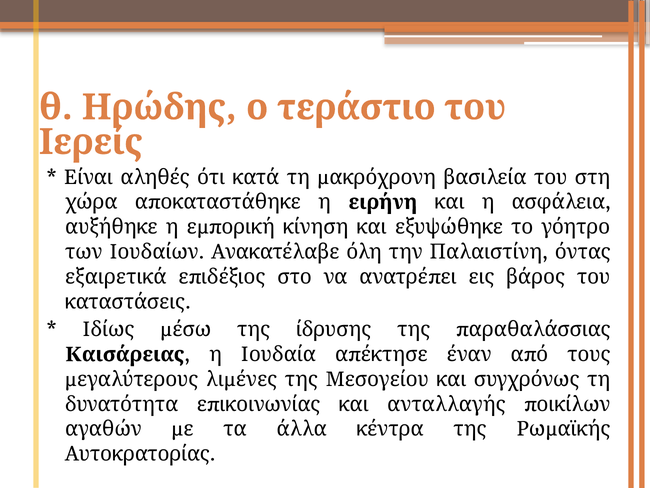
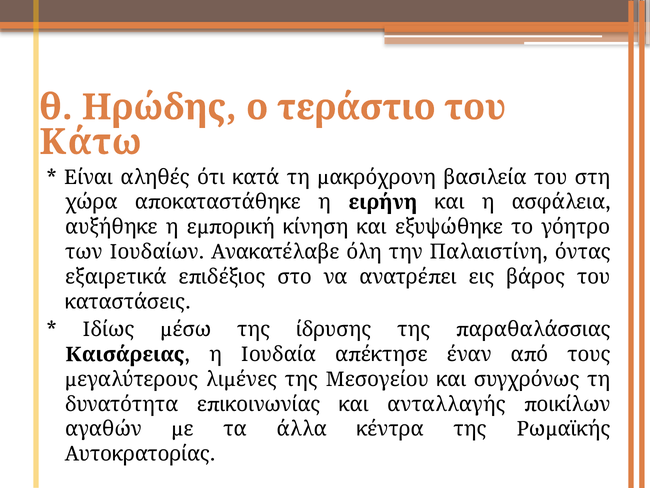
Ιερείς: Ιερείς -> Κάτω
